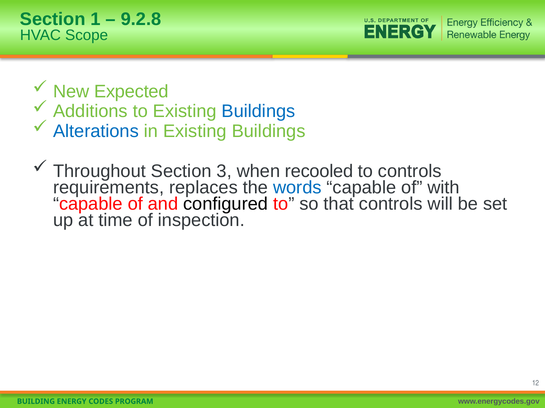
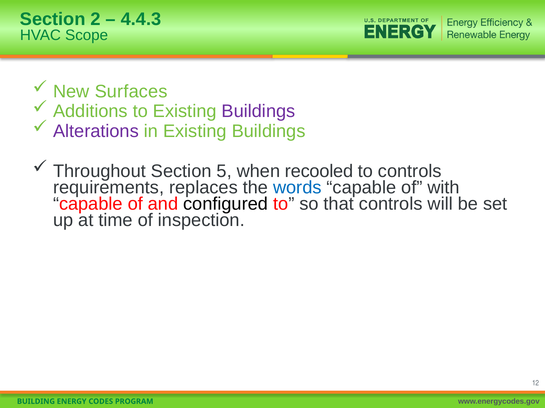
1: 1 -> 2
9.2.8: 9.2.8 -> 4.4.3
Expected: Expected -> Surfaces
Buildings at (258, 112) colour: blue -> purple
Alterations colour: blue -> purple
3: 3 -> 5
